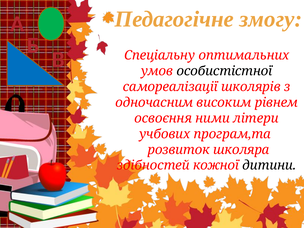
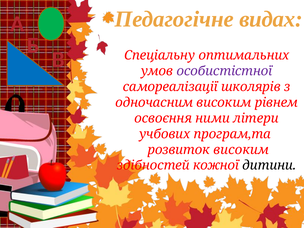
змогу: змогу -> видах
особистістної colour: black -> purple
розвиток школяра: школяра -> високим
